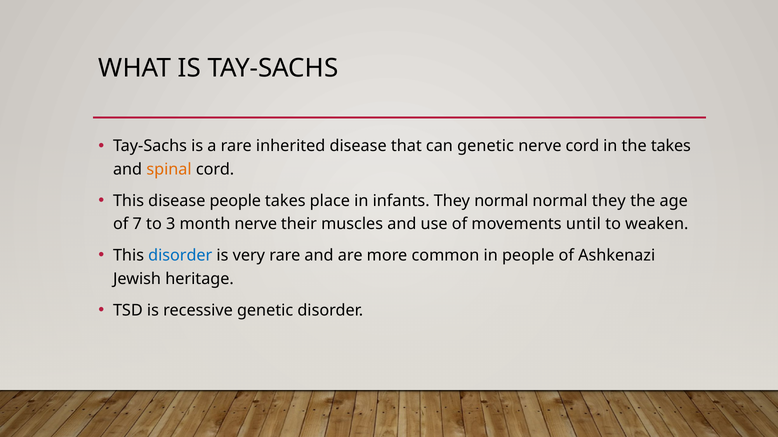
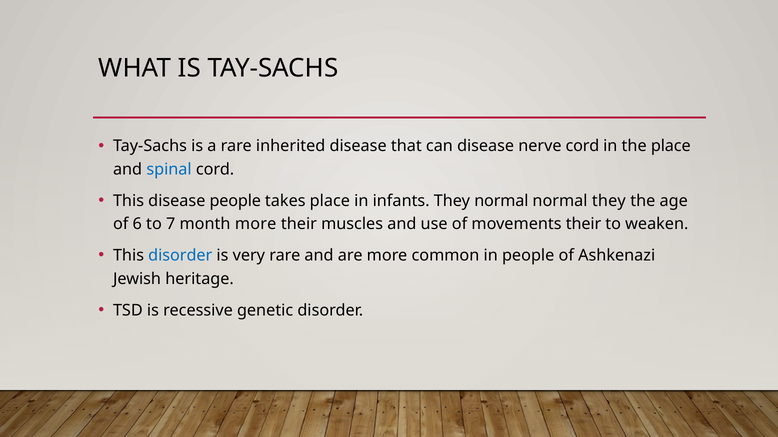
can genetic: genetic -> disease
the takes: takes -> place
spinal colour: orange -> blue
7: 7 -> 6
3: 3 -> 7
month nerve: nerve -> more
movements until: until -> their
